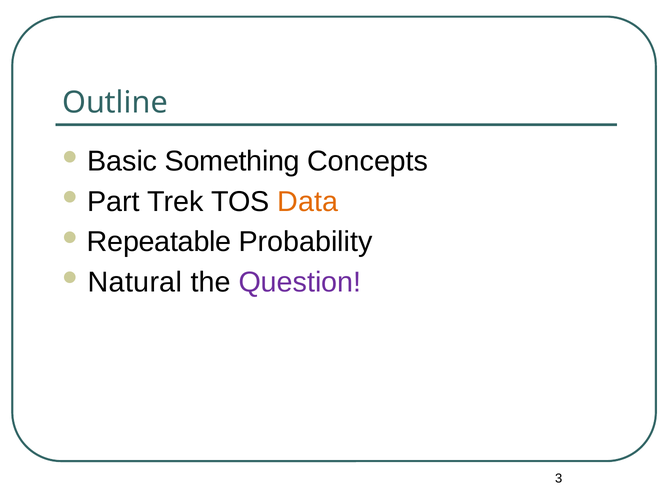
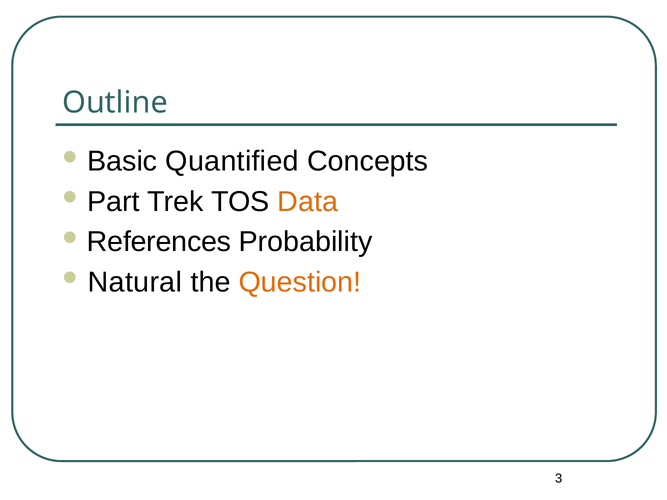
Something: Something -> Quantified
Repeatable: Repeatable -> References
Question colour: purple -> orange
